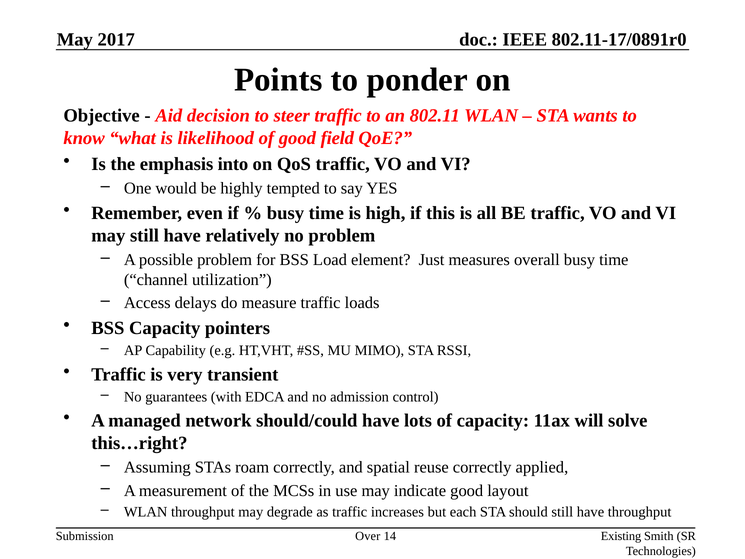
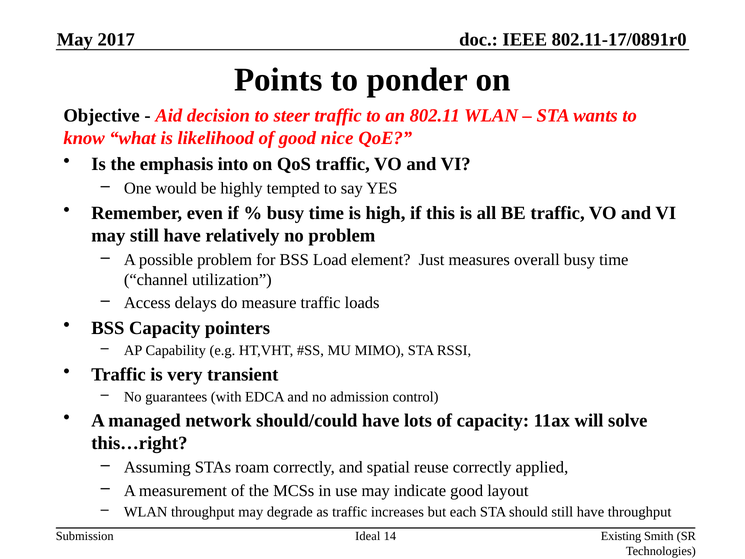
field: field -> nice
Over: Over -> Ideal
